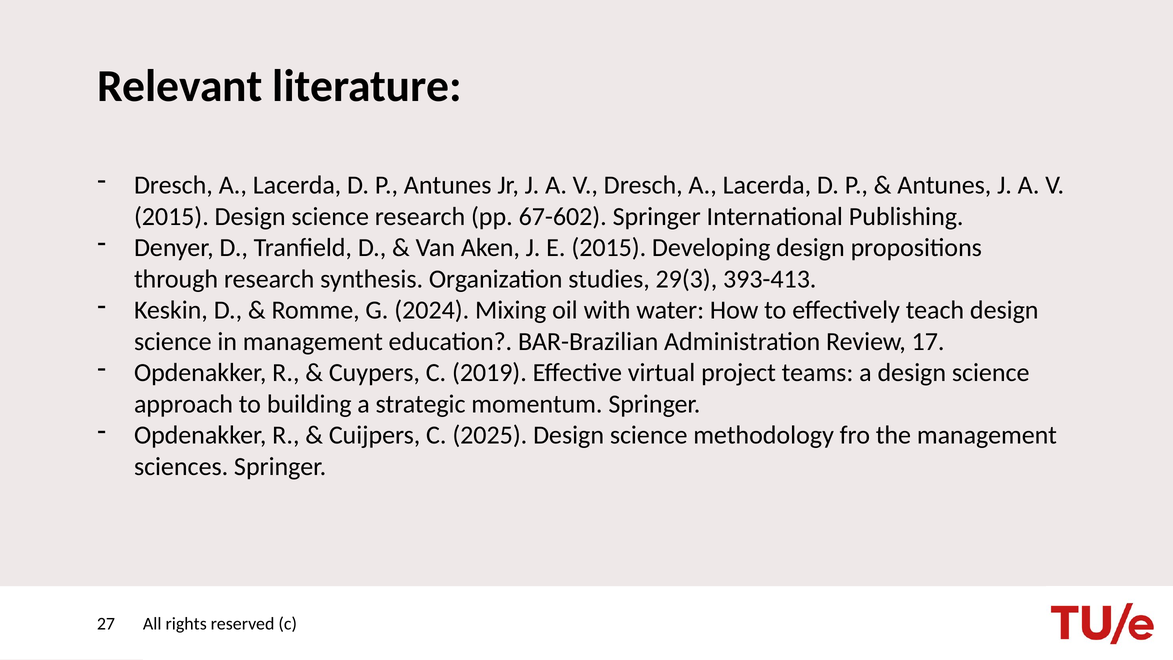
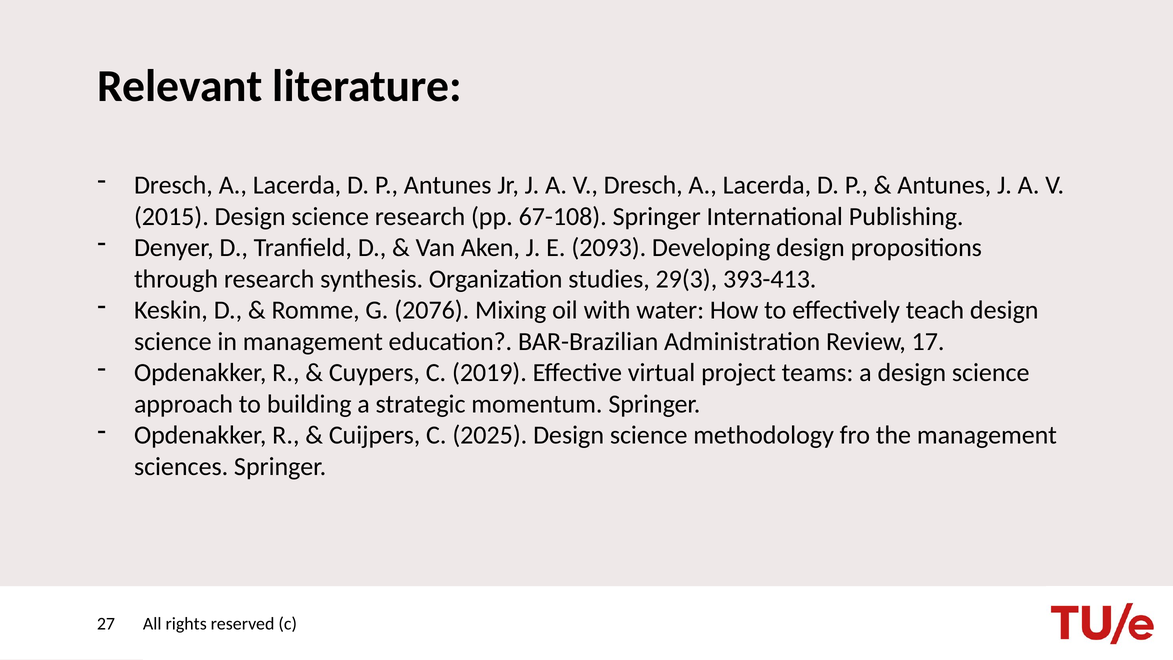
67-602: 67-602 -> 67-108
E 2015: 2015 -> 2093
2024: 2024 -> 2076
